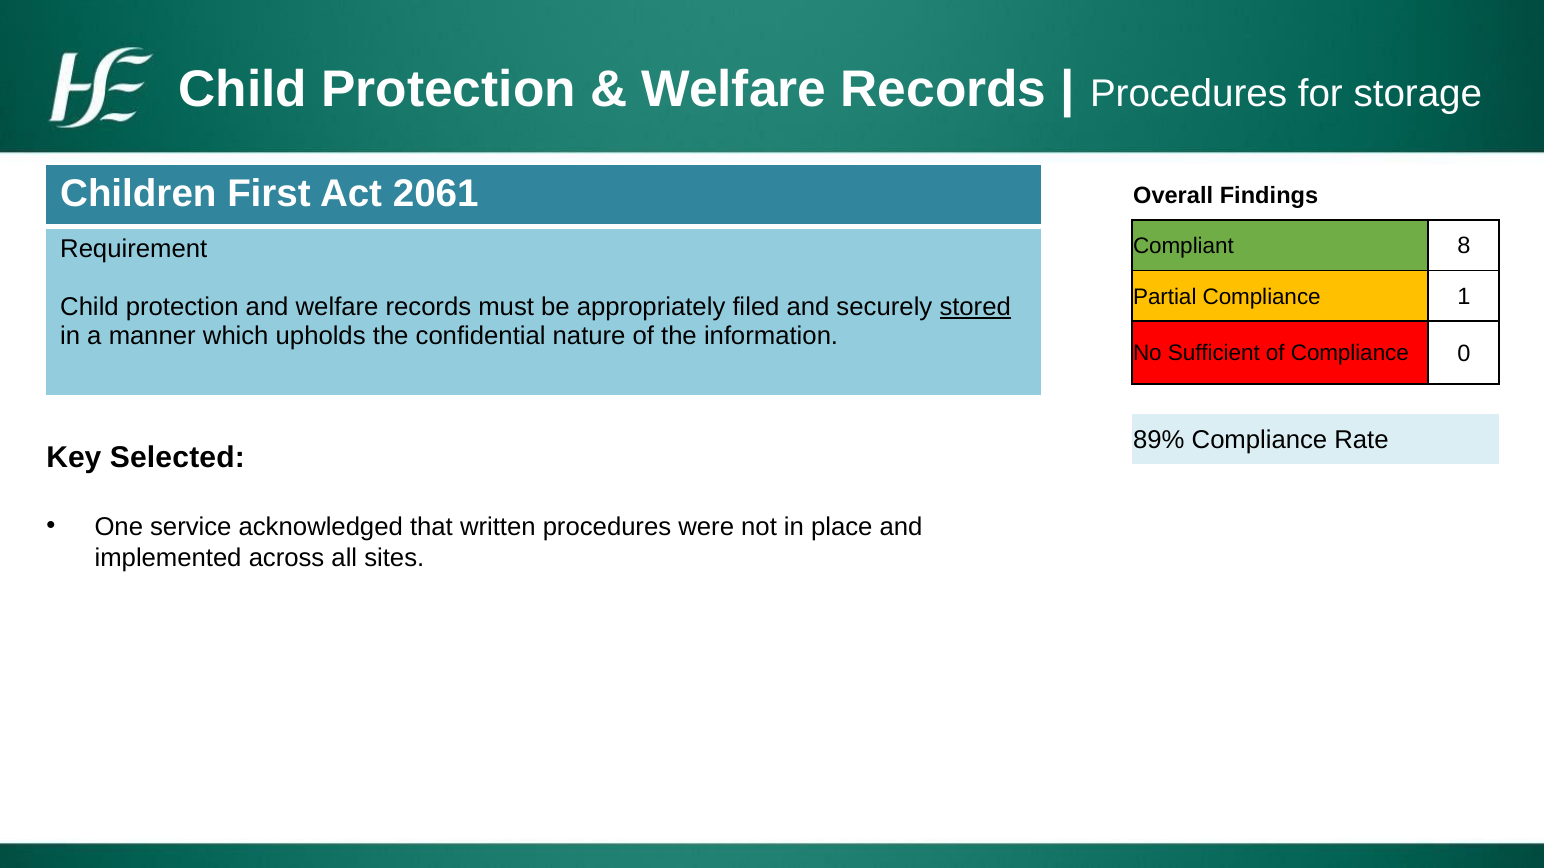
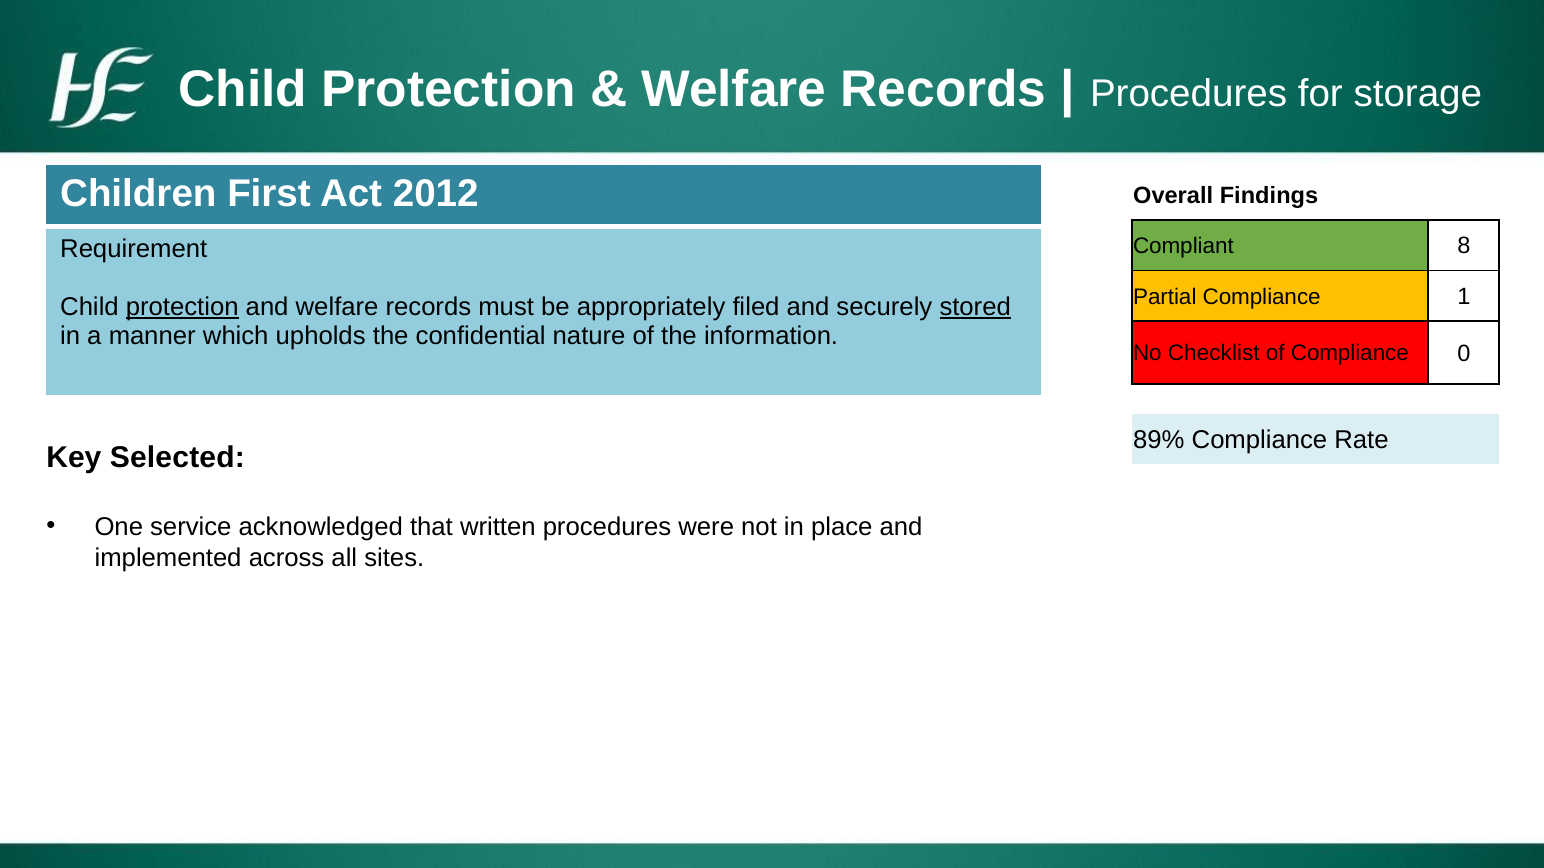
2061: 2061 -> 2012
protection at (182, 307) underline: none -> present
Sufficient: Sufficient -> Checklist
